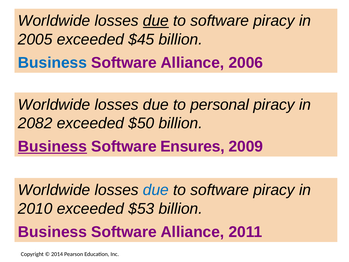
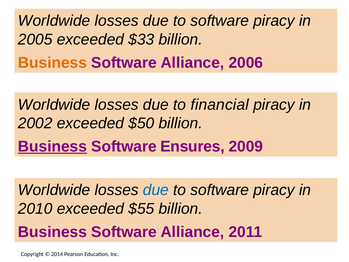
due at (156, 21) underline: present -> none
$45: $45 -> $33
Business at (52, 63) colour: blue -> orange
personal: personal -> financial
2082: 2082 -> 2002
$53: $53 -> $55
